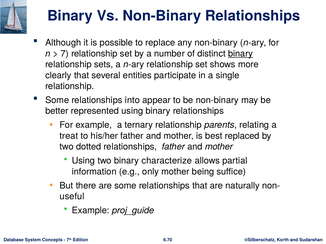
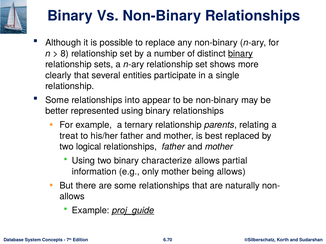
7: 7 -> 8
dotted: dotted -> logical
being suffice: suffice -> allows
useful at (72, 197): useful -> allows
proj_guide underline: none -> present
